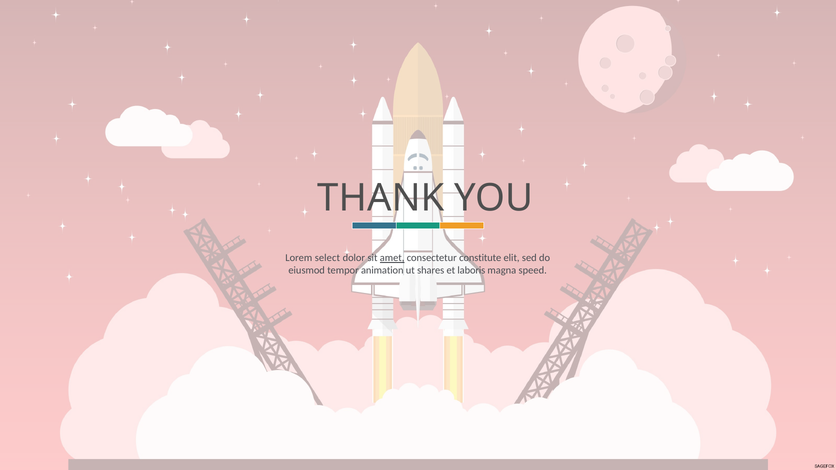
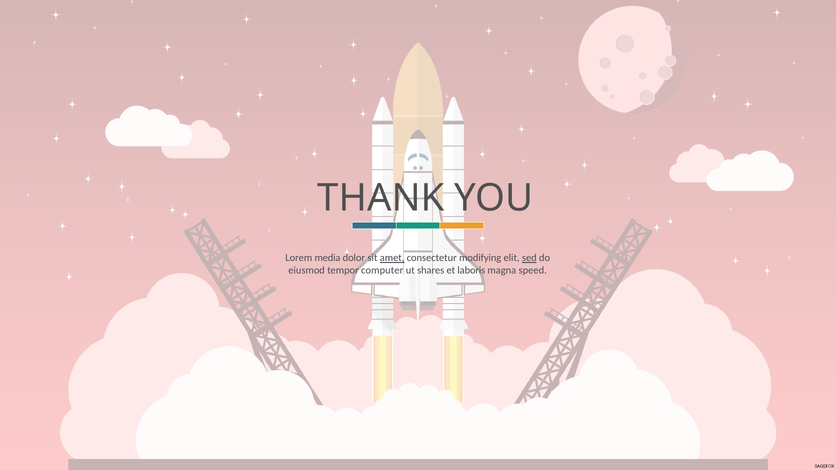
select: select -> media
constitute: constitute -> modifying
sed underline: none -> present
animation: animation -> computer
